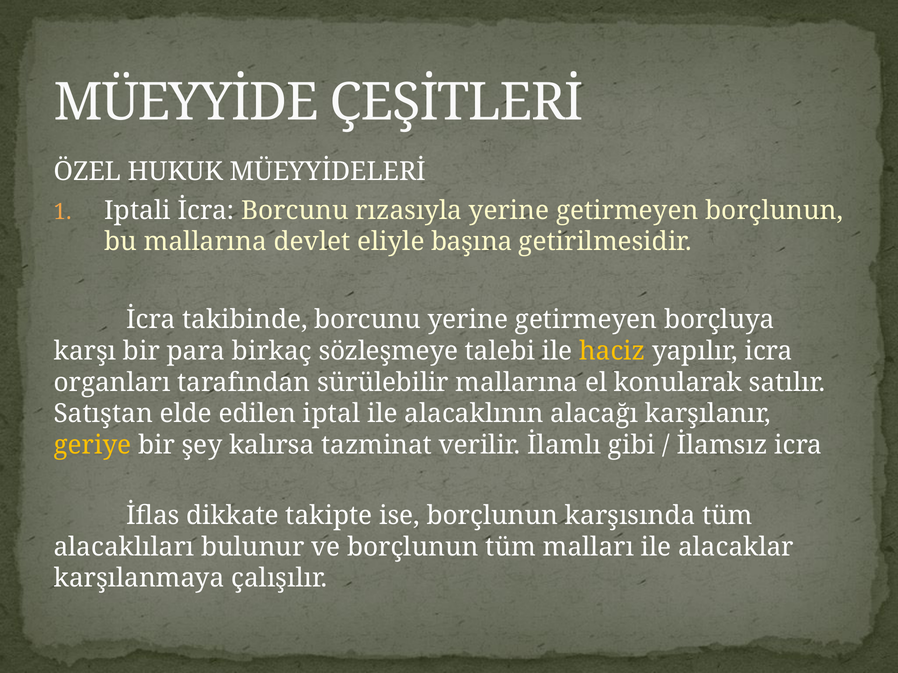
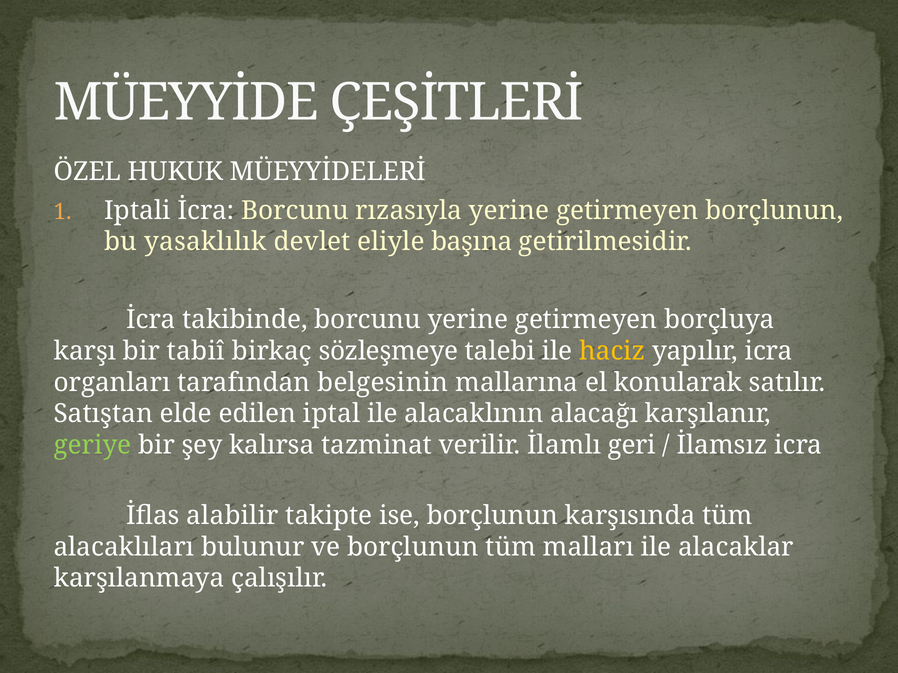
bu mallarına: mallarına -> yasaklılık
para: para -> tabiî
sürülebilir: sürülebilir -> belgesinin
geriye colour: yellow -> light green
gibi: gibi -> geri
dikkate: dikkate -> alabilir
